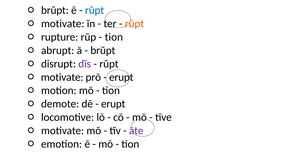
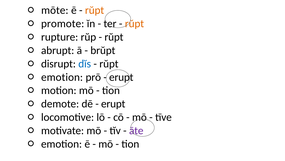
brŭpt at (55, 10): brŭpt -> mōte
rŭpt at (95, 10) colour: blue -> orange
motivate at (63, 24): motivate -> promote
tion at (114, 37): tion -> rŭpt
dĭs colour: purple -> blue
motivate at (62, 77): motivate -> emotion
